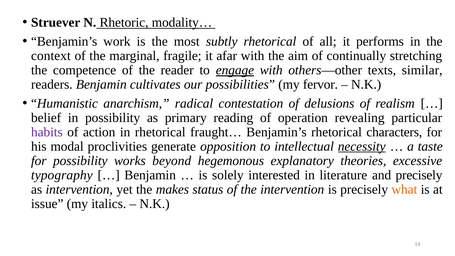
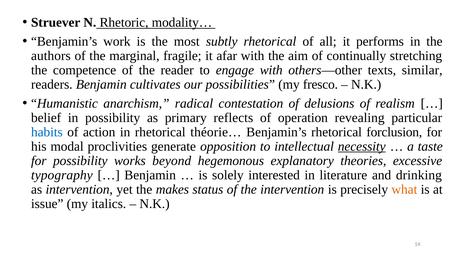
context: context -> authors
engage underline: present -> none
fervor: fervor -> fresco
reading: reading -> reflects
habits colour: purple -> blue
fraught…: fraught… -> théorie…
characters: characters -> forclusion
and precisely: precisely -> drinking
